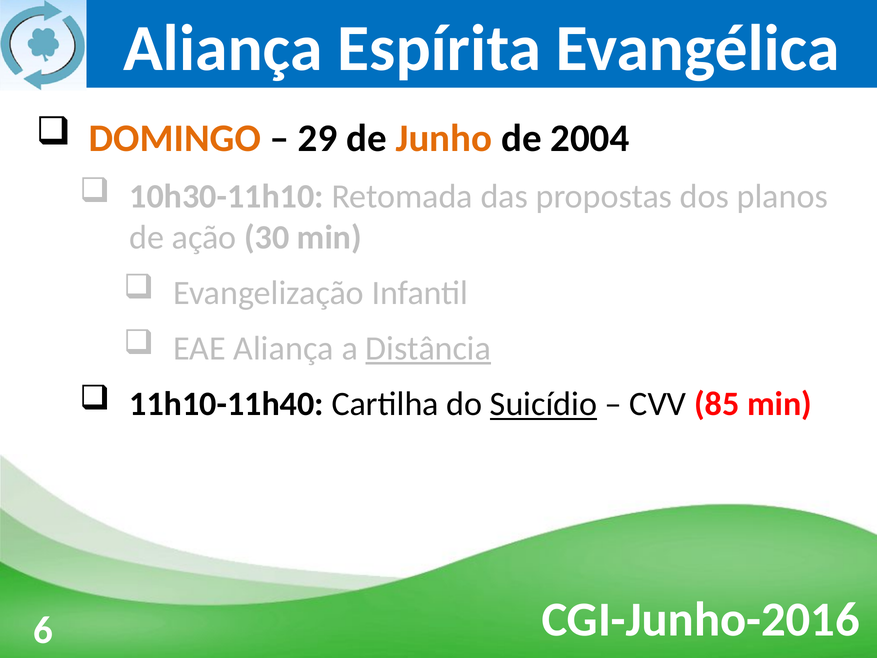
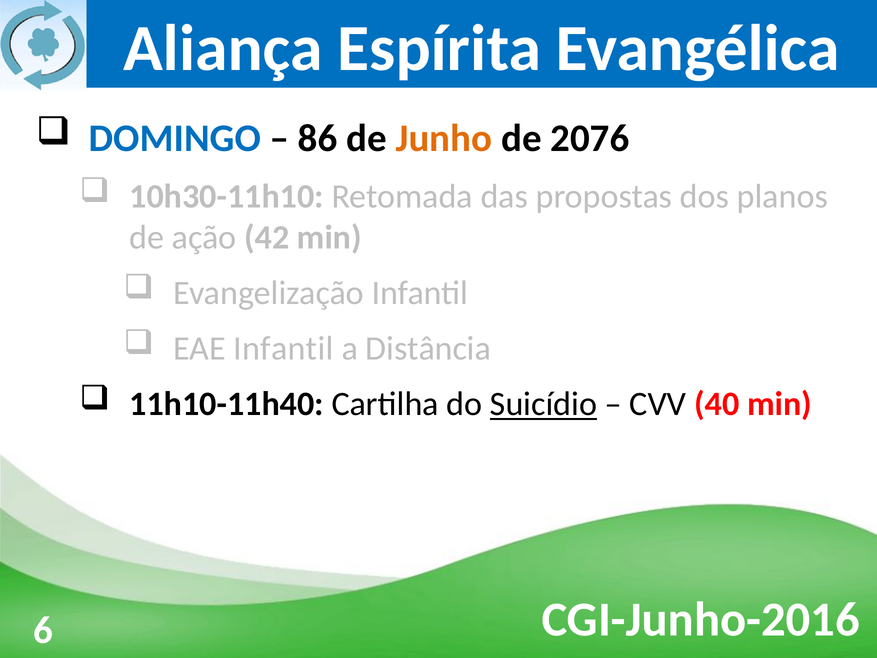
DOMINGO colour: orange -> blue
29: 29 -> 86
2004: 2004 -> 2076
30: 30 -> 42
EAE Aliança: Aliança -> Infantil
Distância underline: present -> none
85: 85 -> 40
